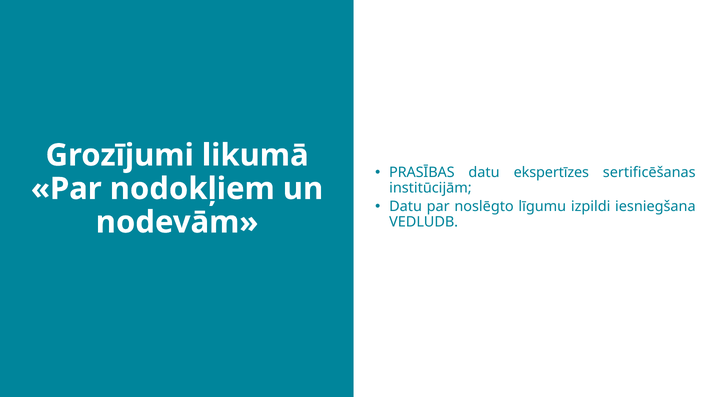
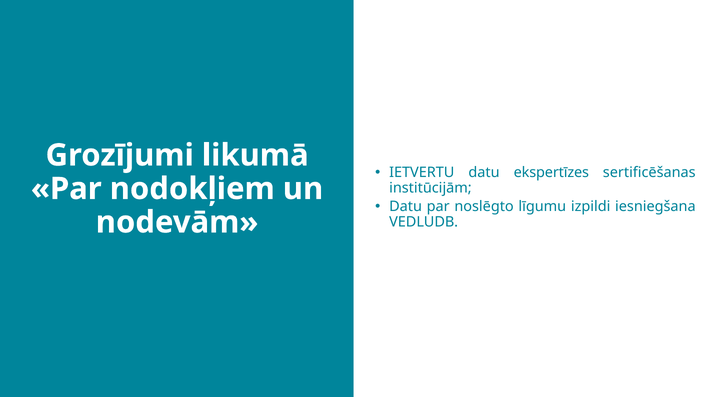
PRASĪBAS: PRASĪBAS -> IETVERTU
